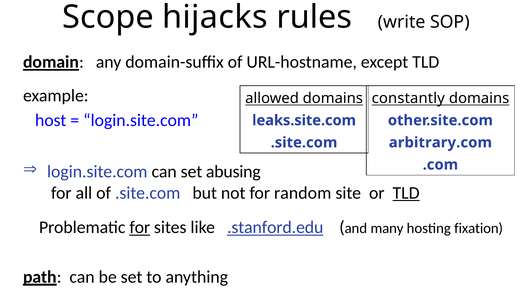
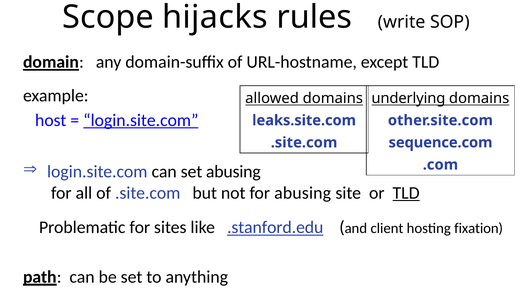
constantly: constantly -> underlying
login.site.com at (141, 120) underline: none -> present
arbitrary.com: arbitrary.com -> sequence.com
for random: random -> abusing
for at (140, 228) underline: present -> none
many: many -> client
